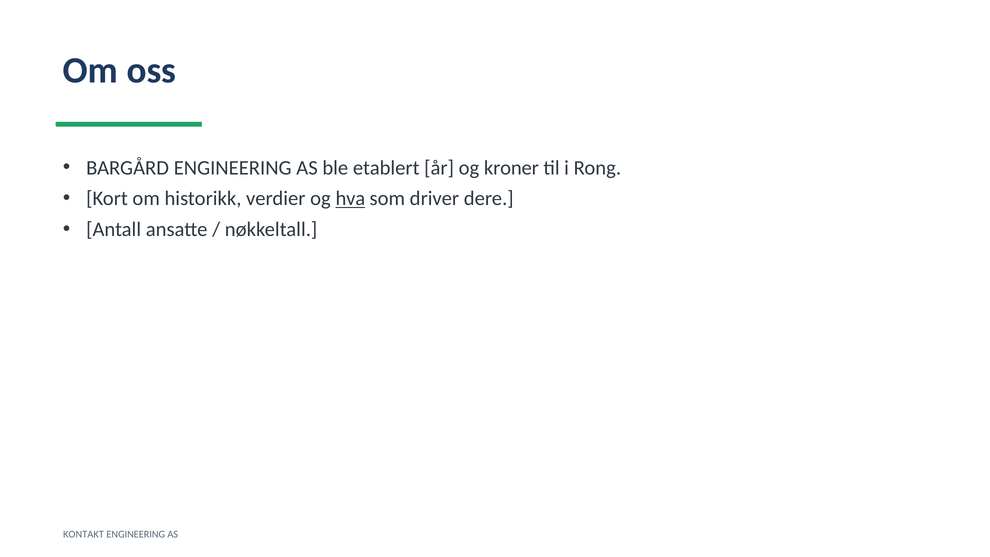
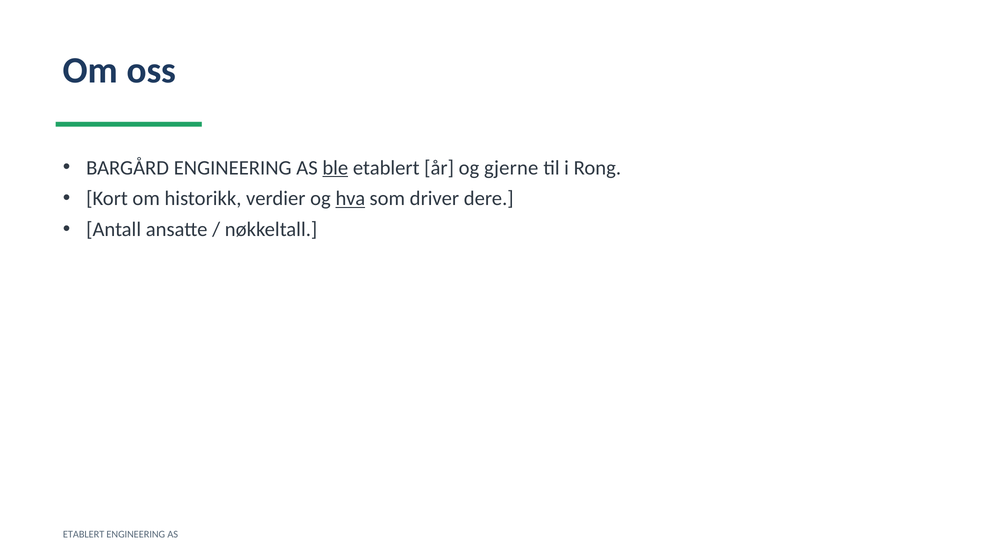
ble underline: none -> present
kroner: kroner -> gjerne
KONTAKT at (84, 534): KONTAKT -> ETABLERT
